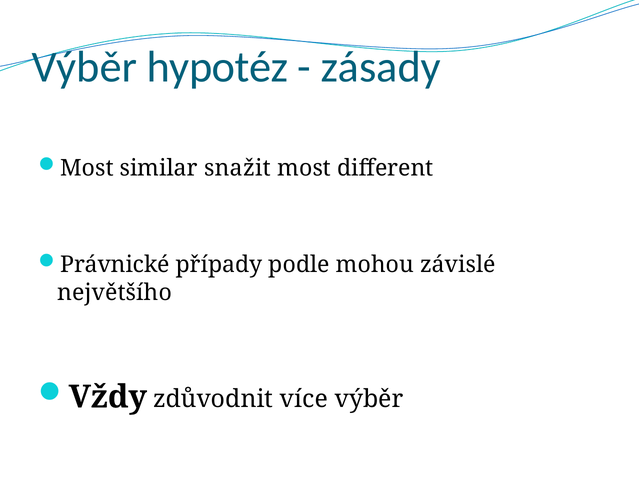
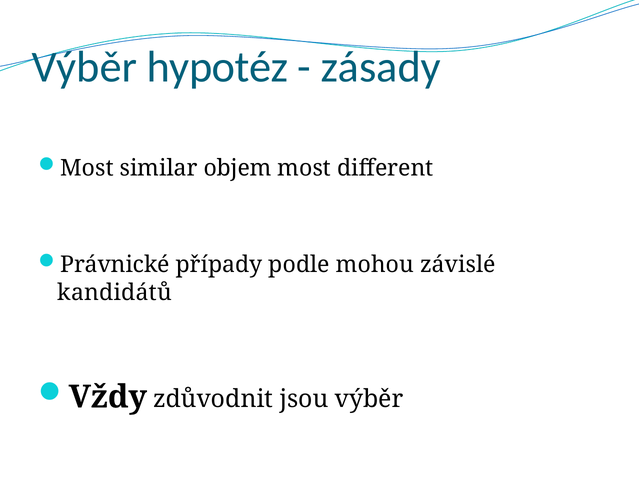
snažit: snažit -> objem
největšího: největšího -> kandidátů
více: více -> jsou
